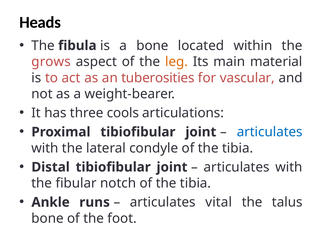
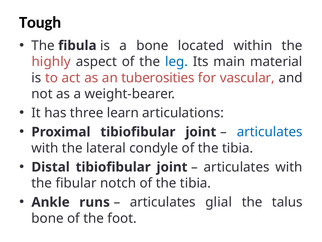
Heads: Heads -> Tough
grows: grows -> highly
leg colour: orange -> blue
cools: cools -> learn
vital: vital -> glial
